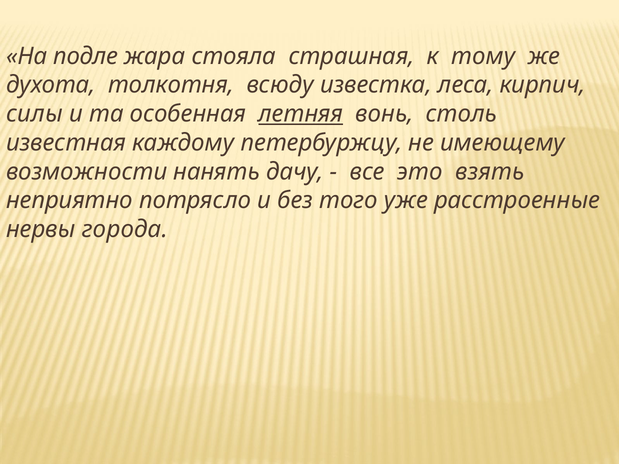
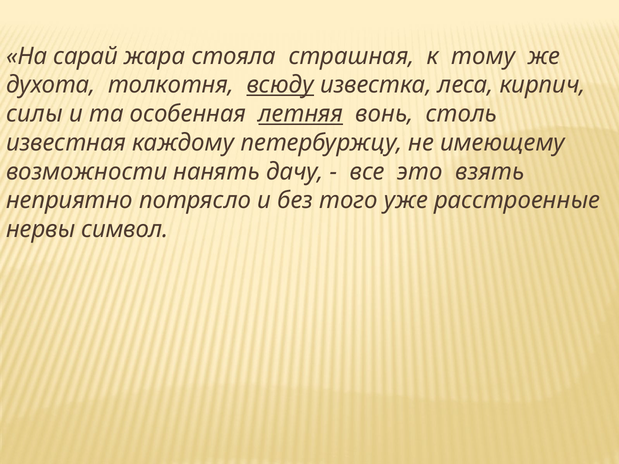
подле: подле -> сарай
всюду underline: none -> present
города: города -> символ
